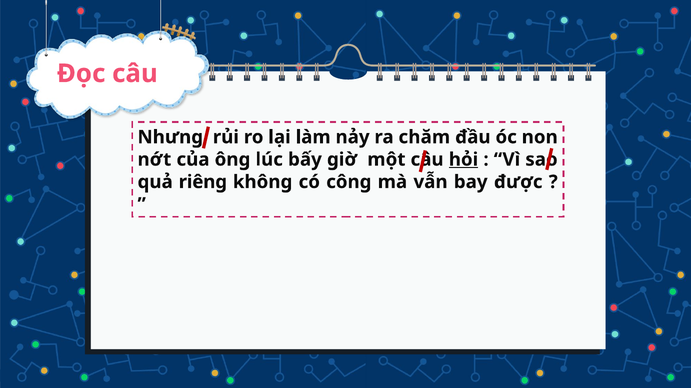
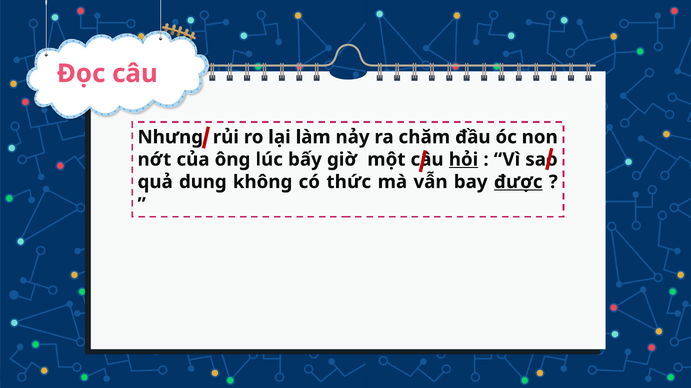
riêng: riêng -> dung
công: công -> thức
được underline: none -> present
